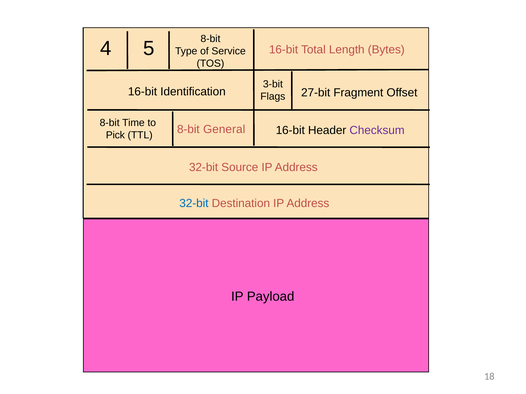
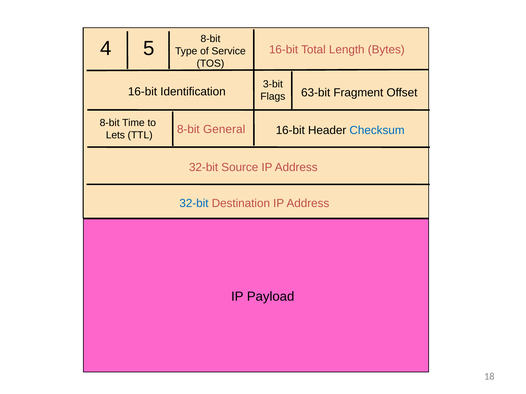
27-bit: 27-bit -> 63-bit
Pick: Pick -> Lets
Checksum colour: purple -> blue
